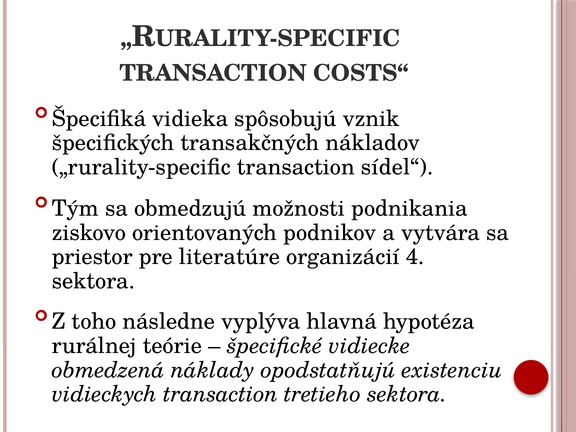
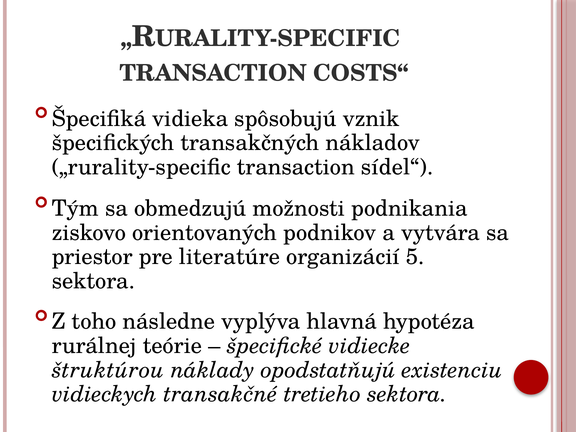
4: 4 -> 5
obmedzená: obmedzená -> štruktúrou
vidieckych transaction: transaction -> transakčné
